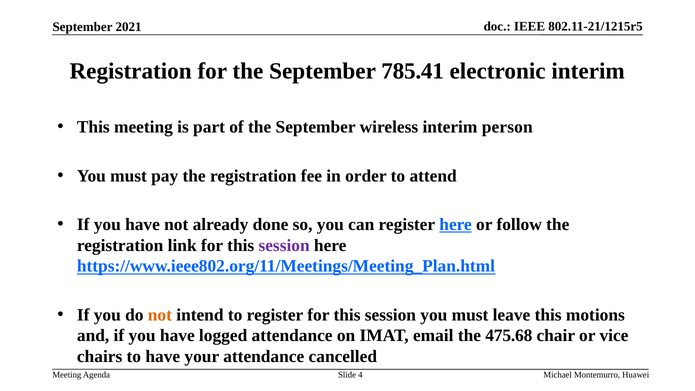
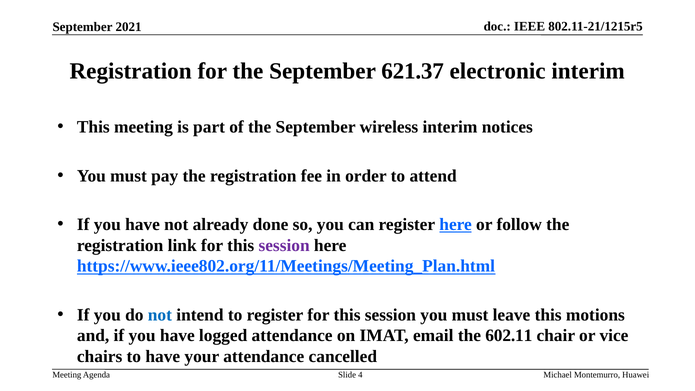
785.41: 785.41 -> 621.37
person: person -> notices
not at (160, 315) colour: orange -> blue
475.68: 475.68 -> 602.11
